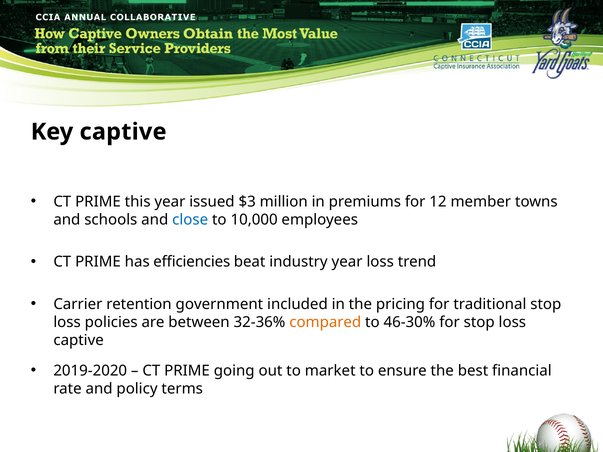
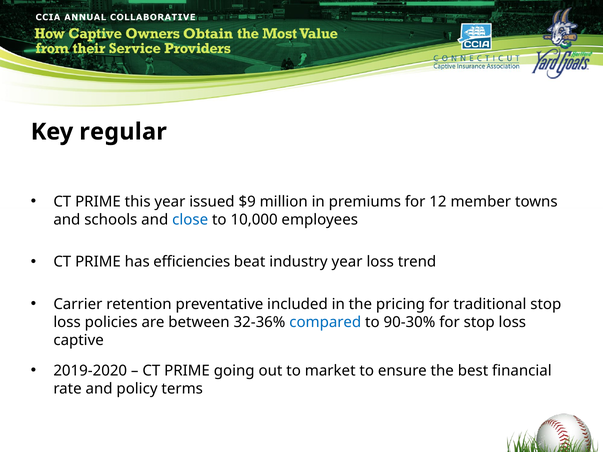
Key captive: captive -> regular
$3: $3 -> $9
government: government -> preventative
compared colour: orange -> blue
46-30%: 46-30% -> 90-30%
